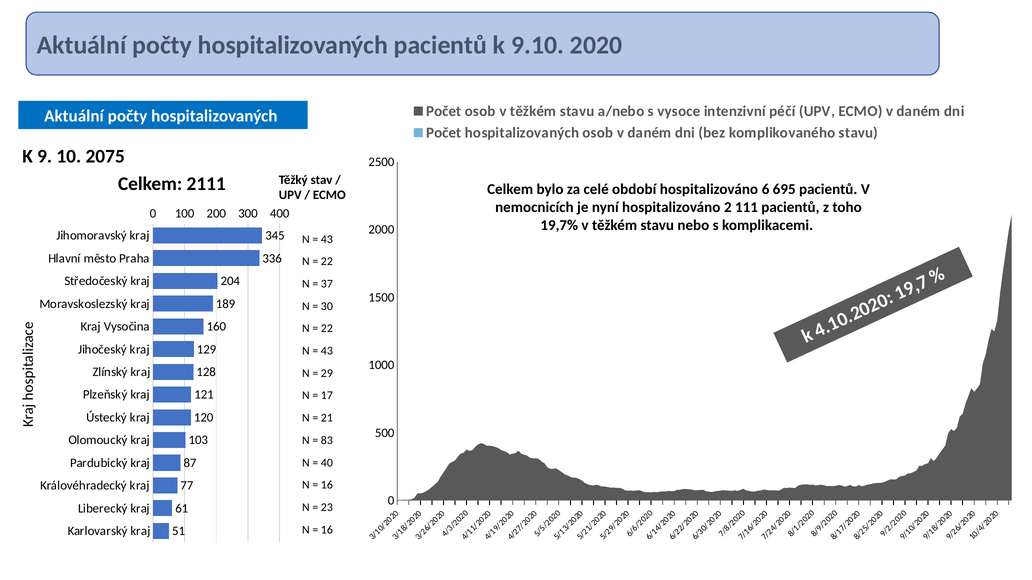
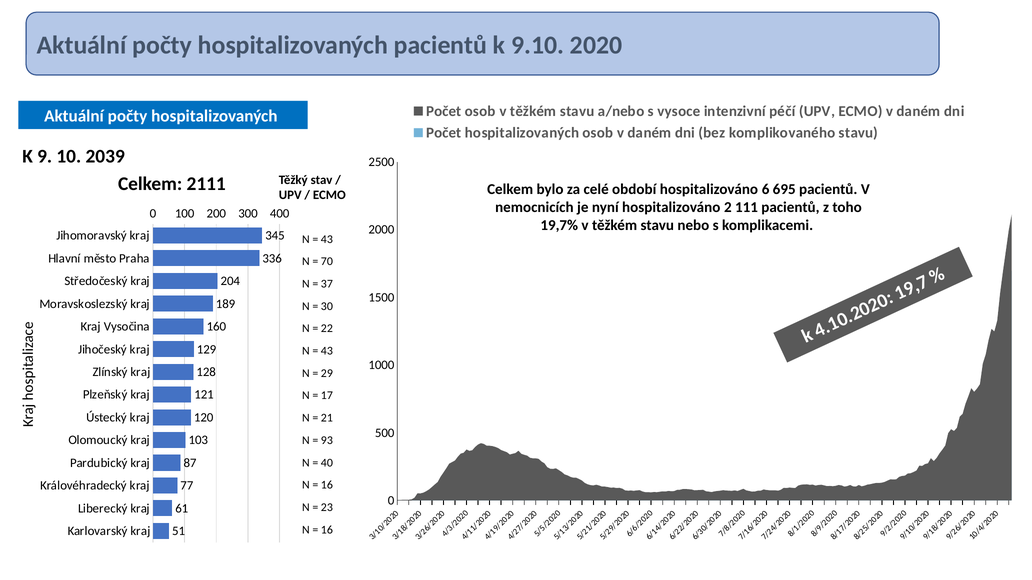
2075: 2075 -> 2039
22 at (327, 262): 22 -> 70
83: 83 -> 93
